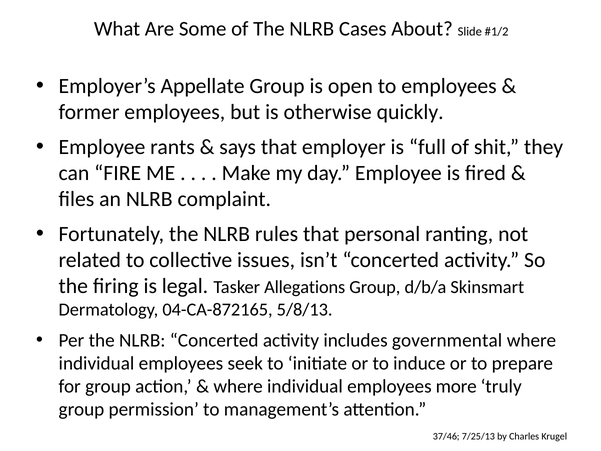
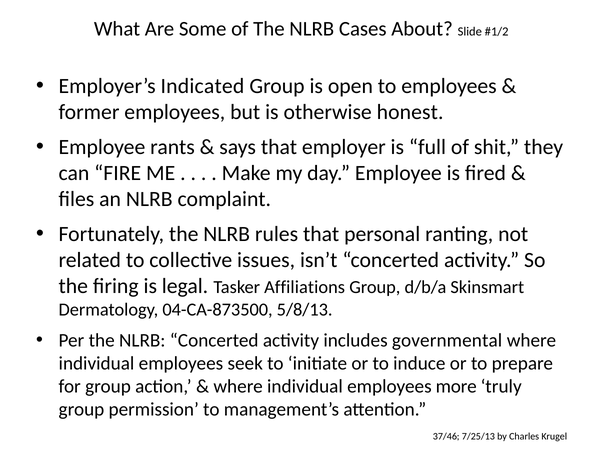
Appellate: Appellate -> Indicated
quickly: quickly -> honest
Allegations: Allegations -> Affiliations
04-CA-872165: 04-CA-872165 -> 04-CA-873500
